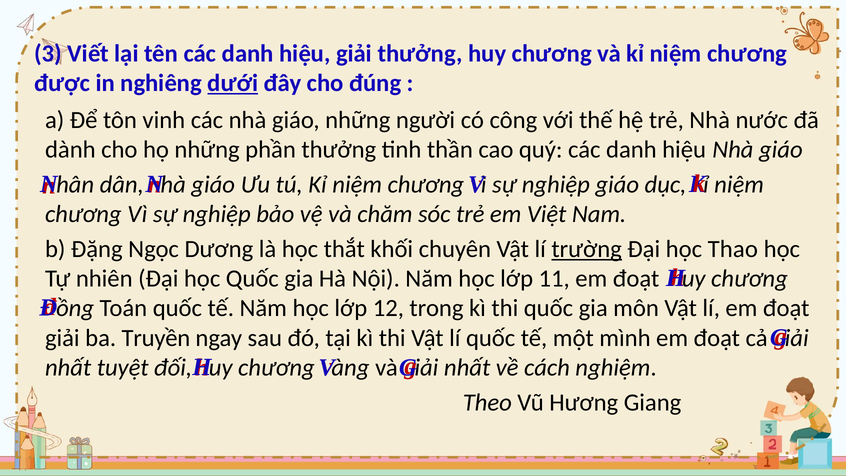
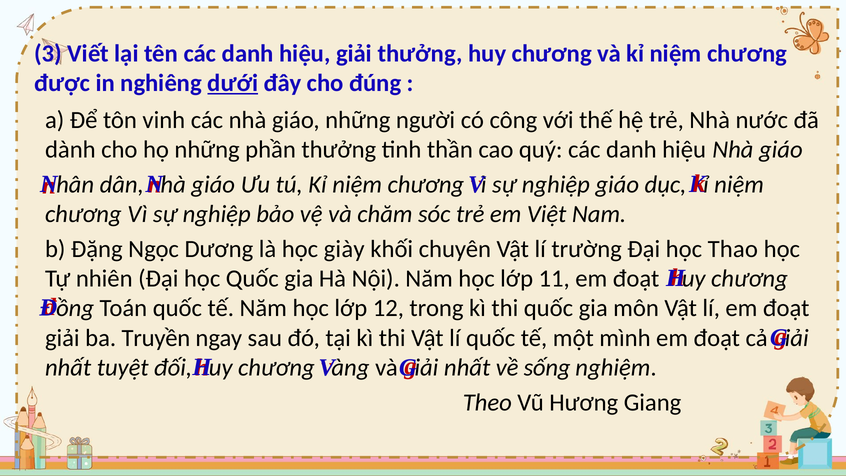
thắt: thắt -> giày
trường underline: present -> none
cách: cách -> sống
